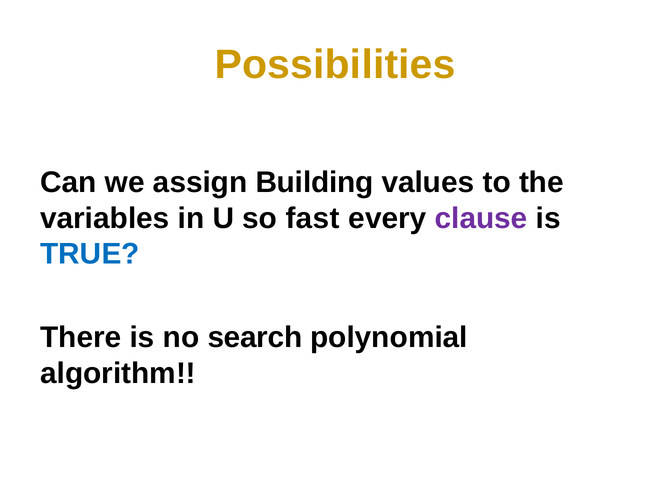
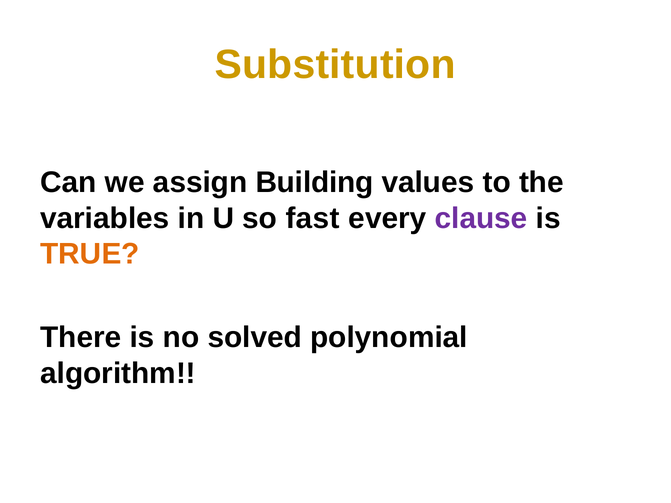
Possibilities: Possibilities -> Substitution
TRUE colour: blue -> orange
search: search -> solved
